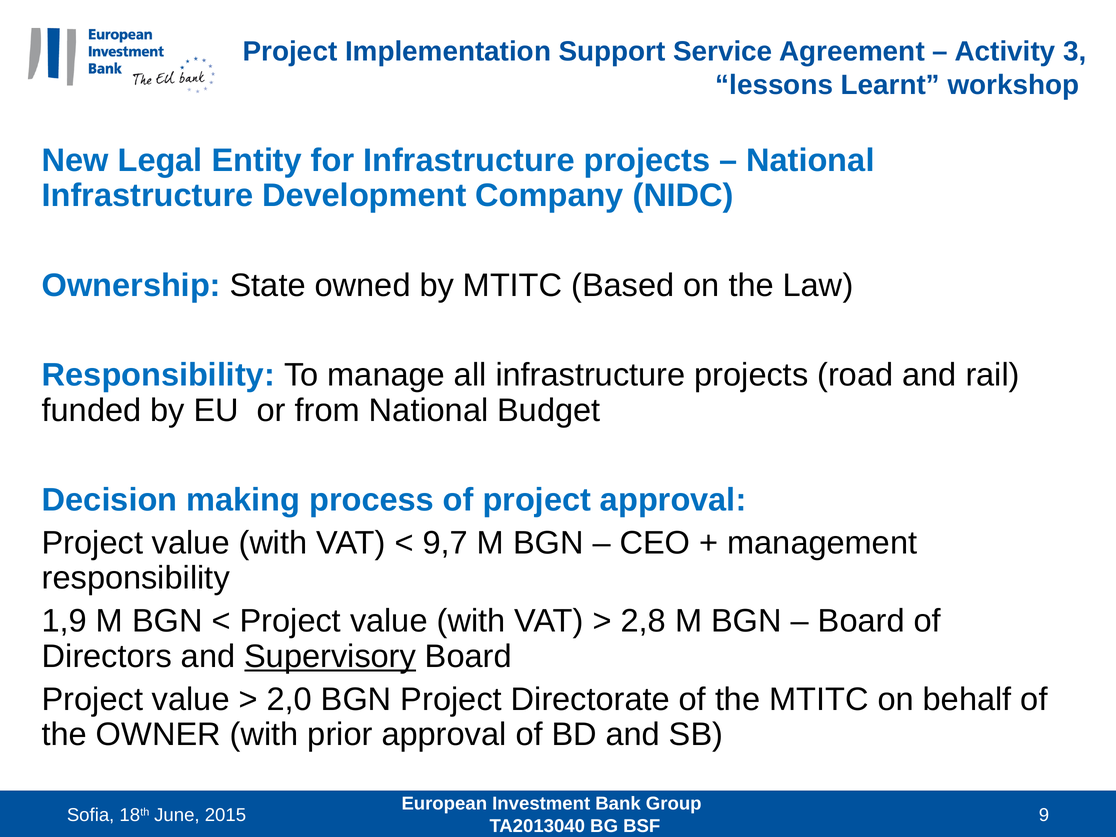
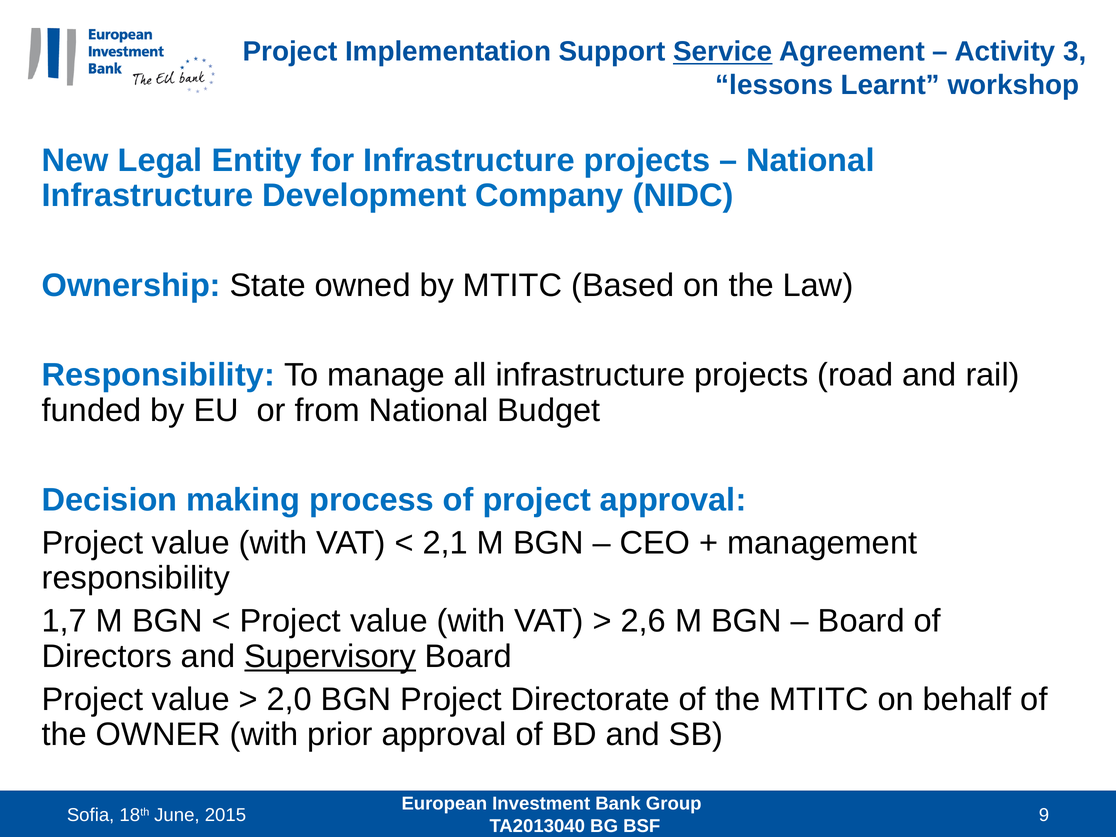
Service underline: none -> present
9,7: 9,7 -> 2,1
1,9: 1,9 -> 1,7
2,8: 2,8 -> 2,6
